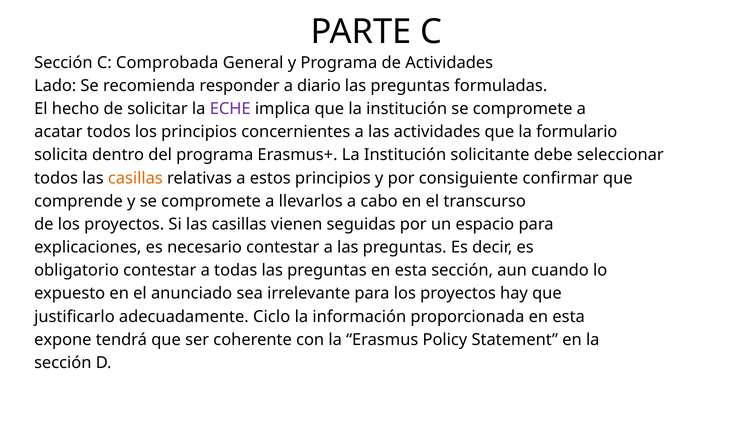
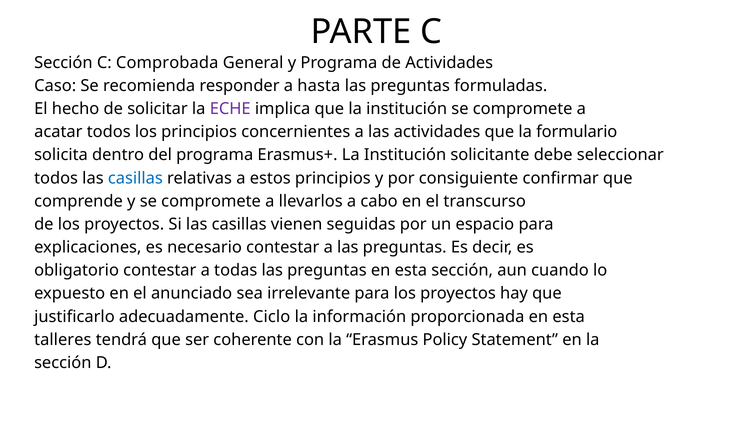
Lado: Lado -> Caso
diario: diario -> hasta
casillas at (135, 178) colour: orange -> blue
expone: expone -> talleres
